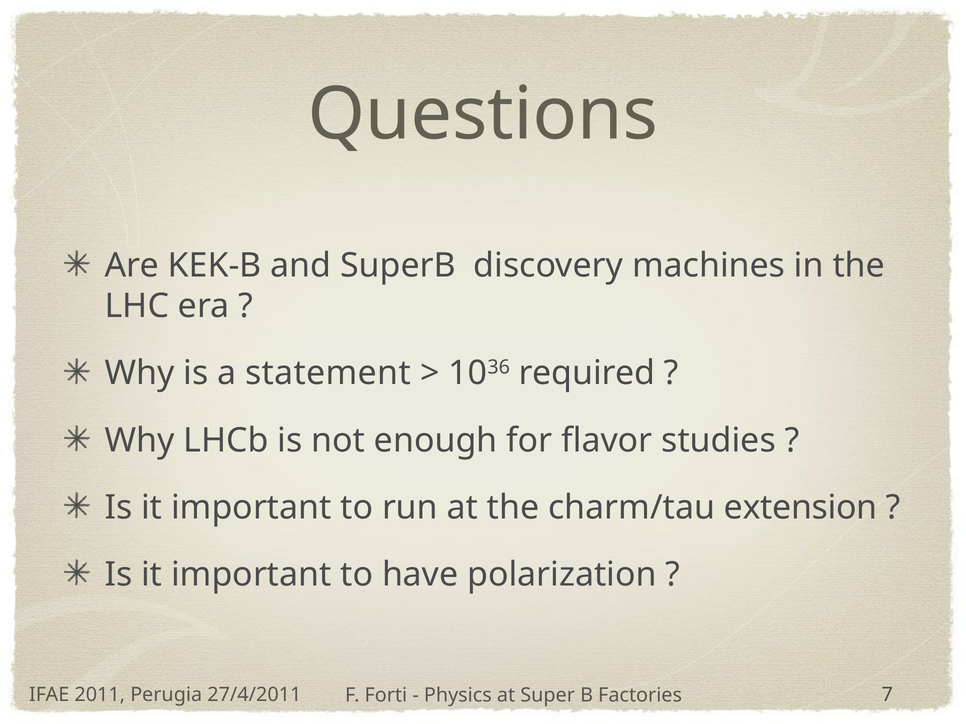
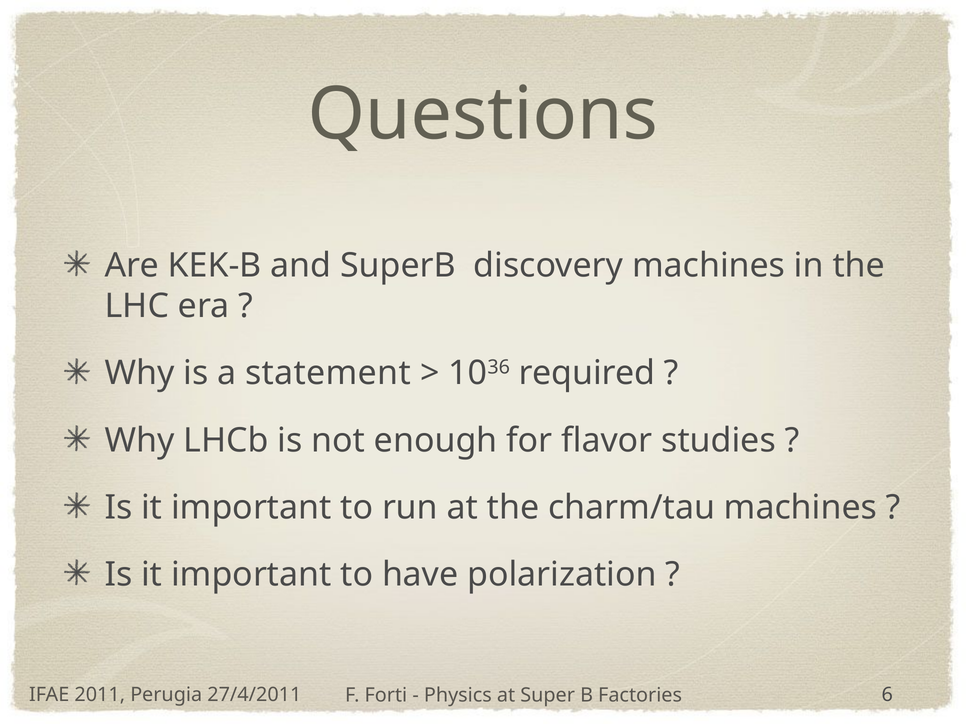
charm/tau extension: extension -> machines
7: 7 -> 6
